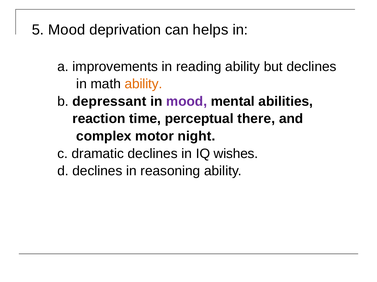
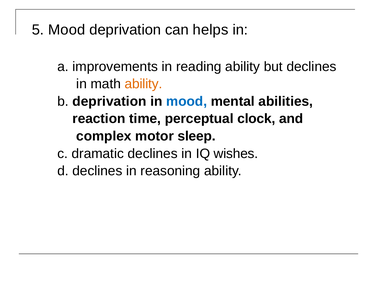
b depressant: depressant -> deprivation
mood at (187, 102) colour: purple -> blue
there: there -> clock
night: night -> sleep
